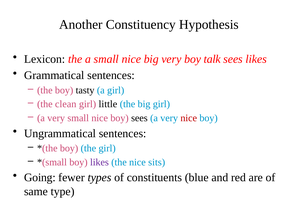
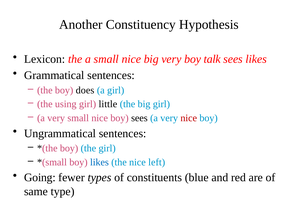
tasty: tasty -> does
clean: clean -> using
likes at (99, 162) colour: purple -> blue
sits: sits -> left
